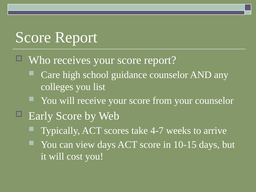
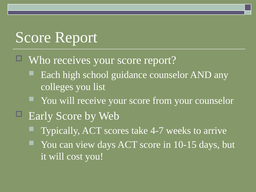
Care: Care -> Each
